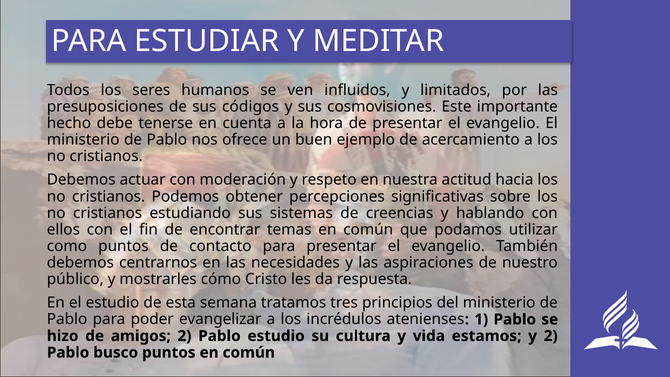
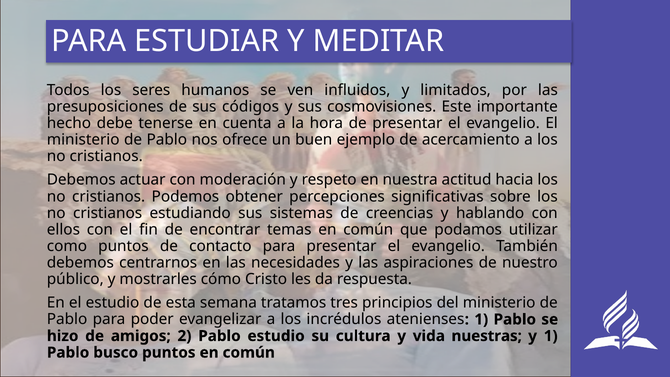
estamos: estamos -> nuestras
y 2: 2 -> 1
